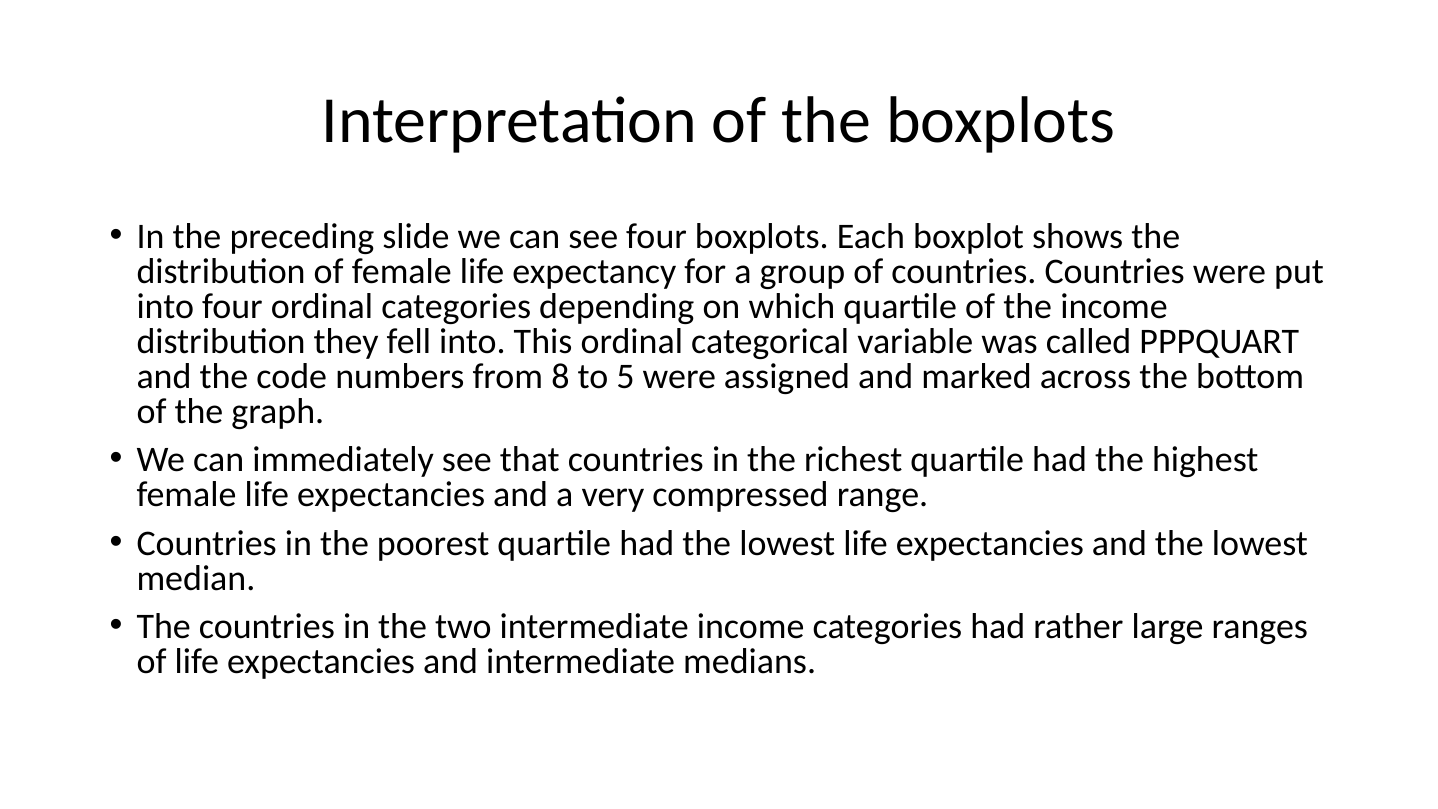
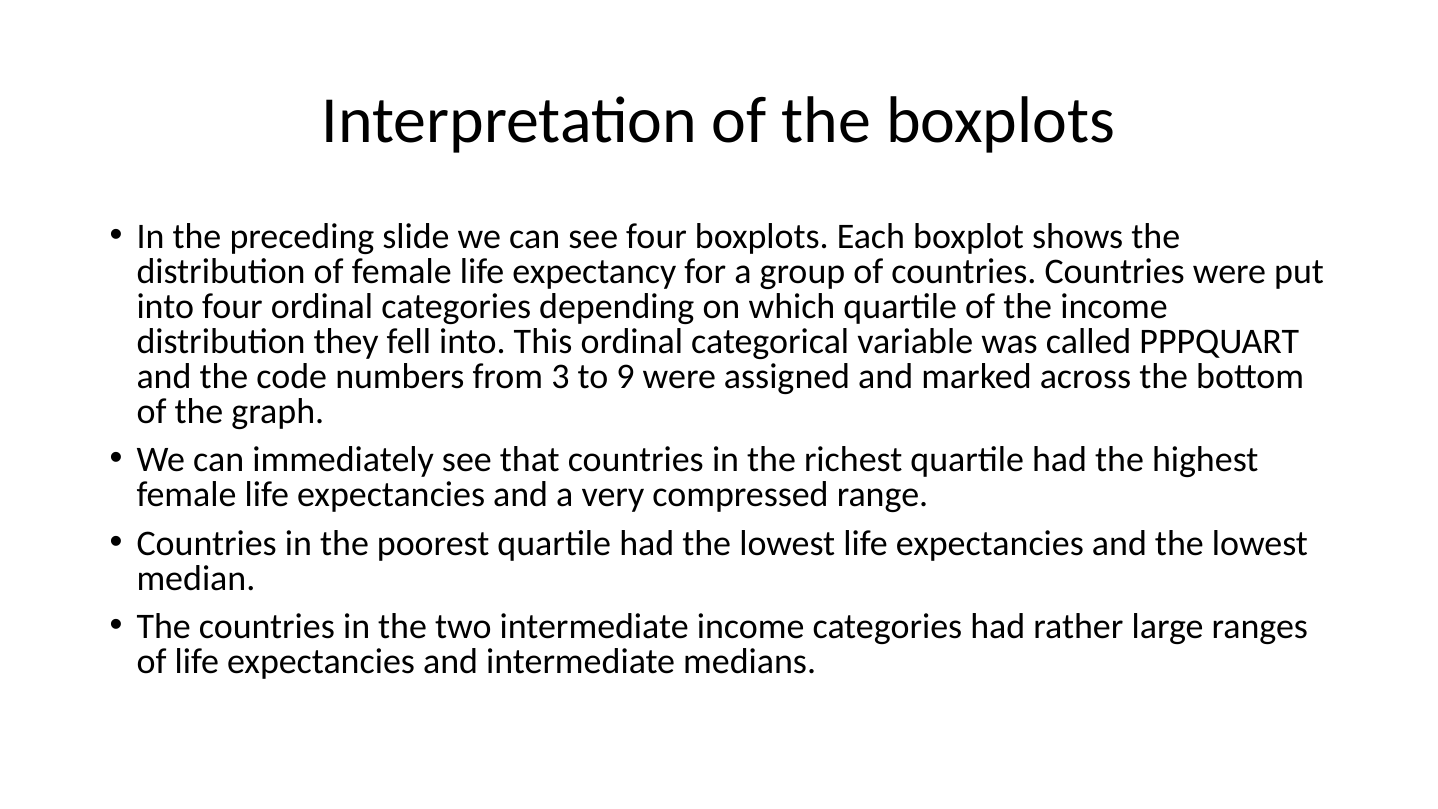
8: 8 -> 3
5: 5 -> 9
